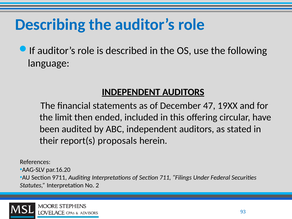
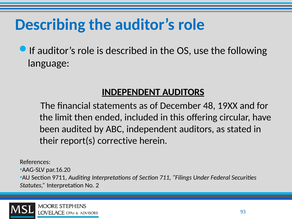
47: 47 -> 48
proposals: proposals -> corrective
